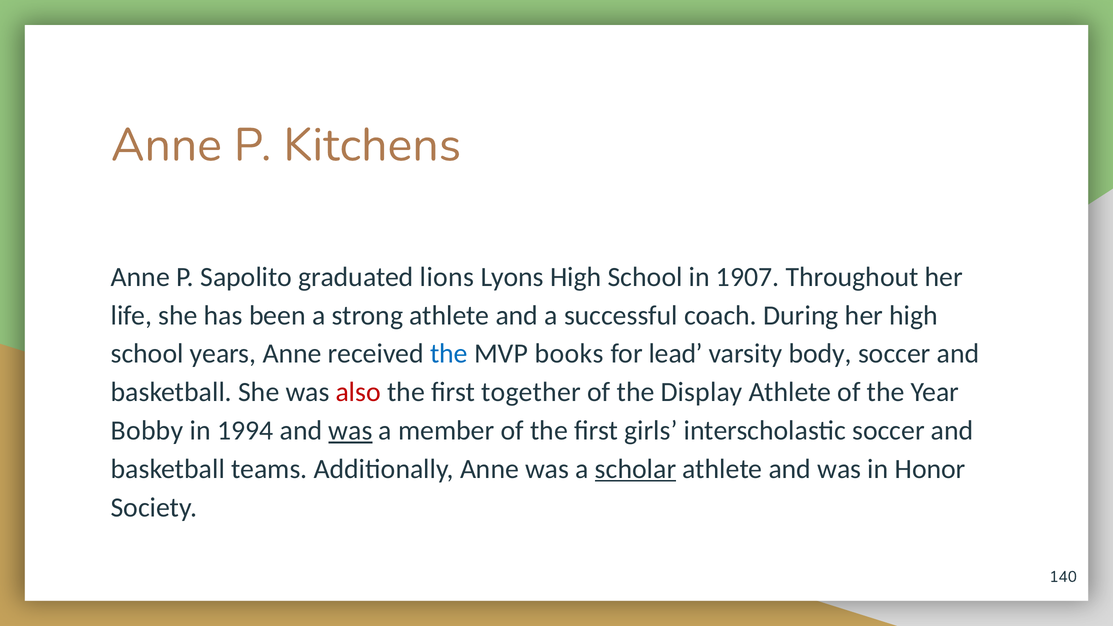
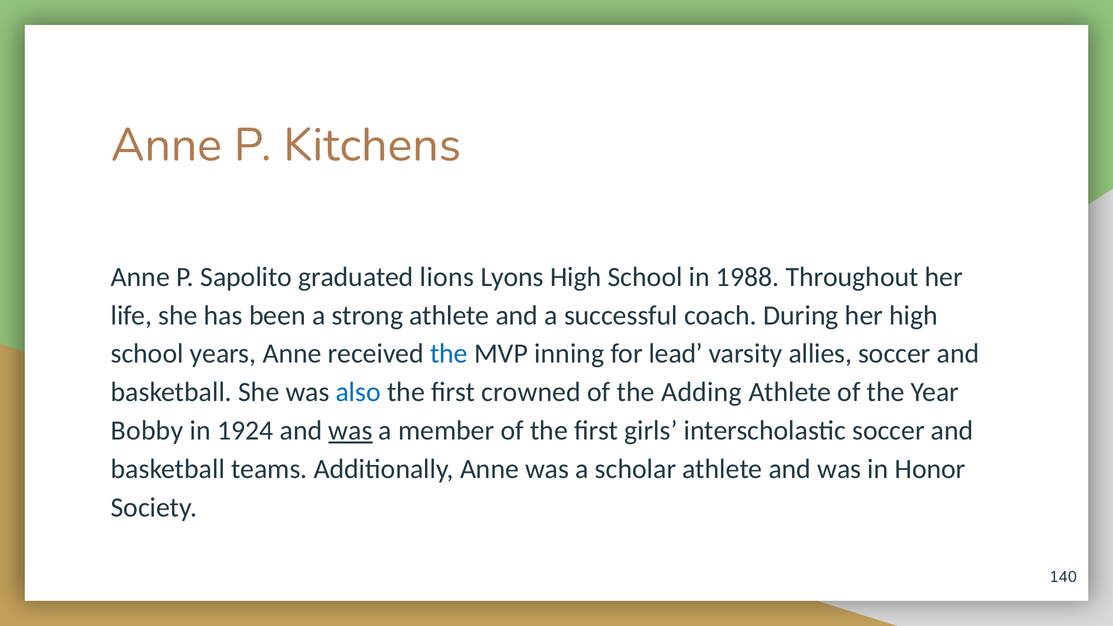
1907: 1907 -> 1988
books: books -> inning
body: body -> allies
also colour: red -> blue
together: together -> crowned
Display: Display -> Adding
1994: 1994 -> 1924
scholar underline: present -> none
